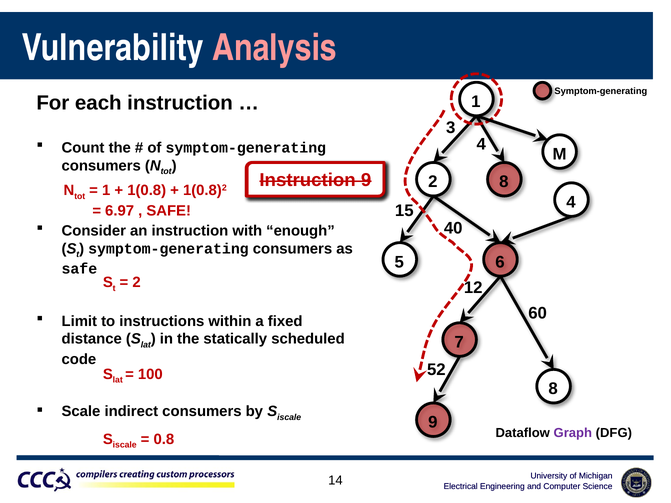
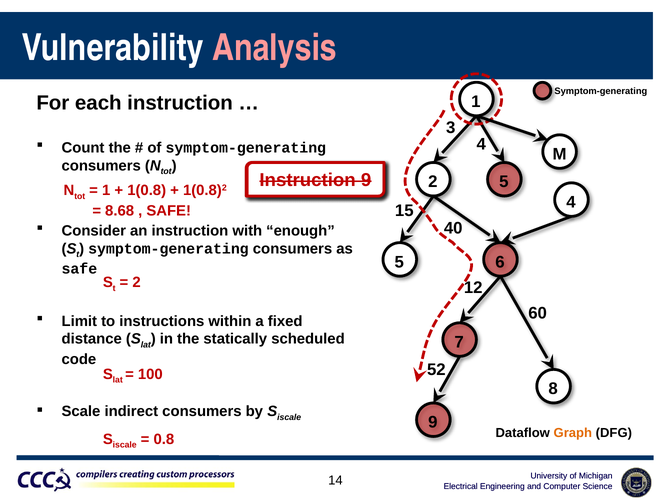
8 at (504, 182): 8 -> 5
6.97: 6.97 -> 8.68
Graph colour: purple -> orange
